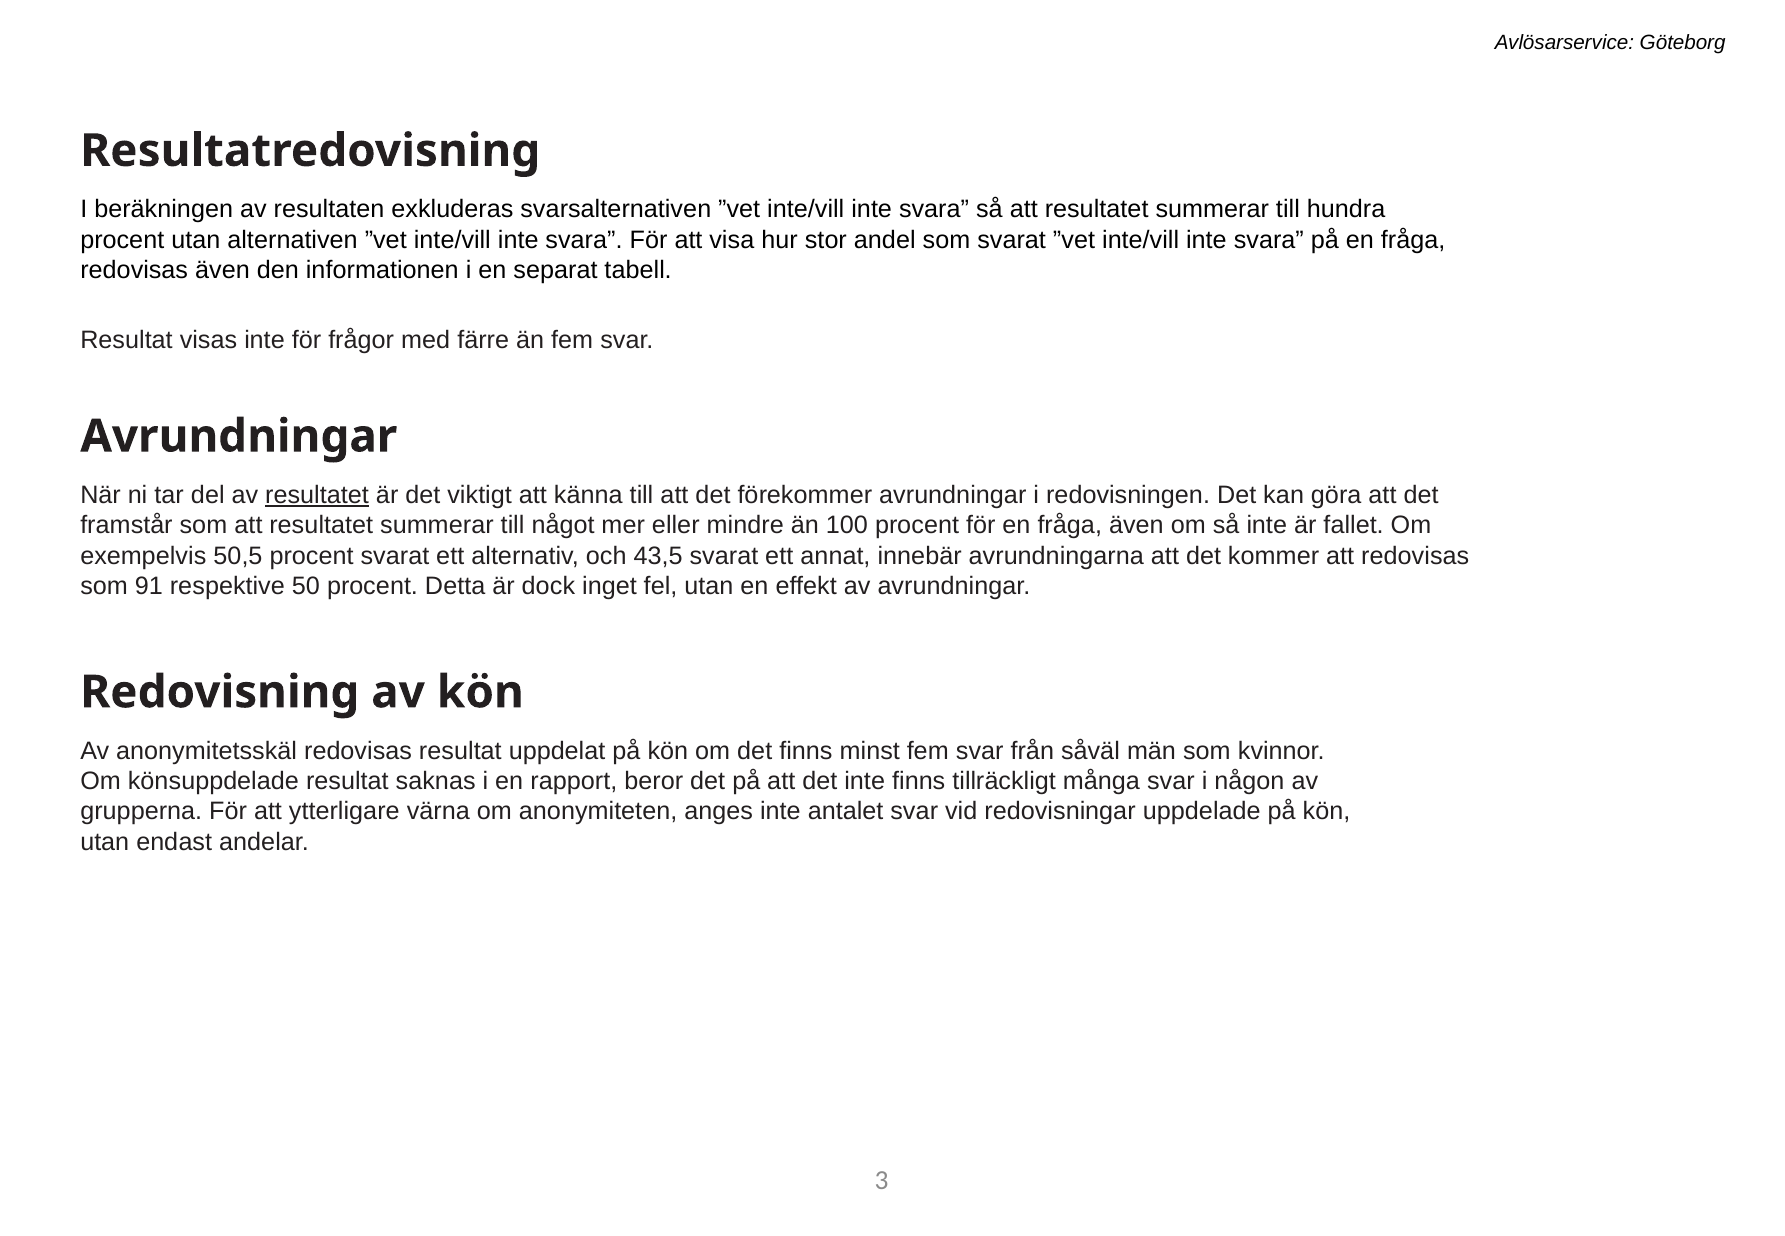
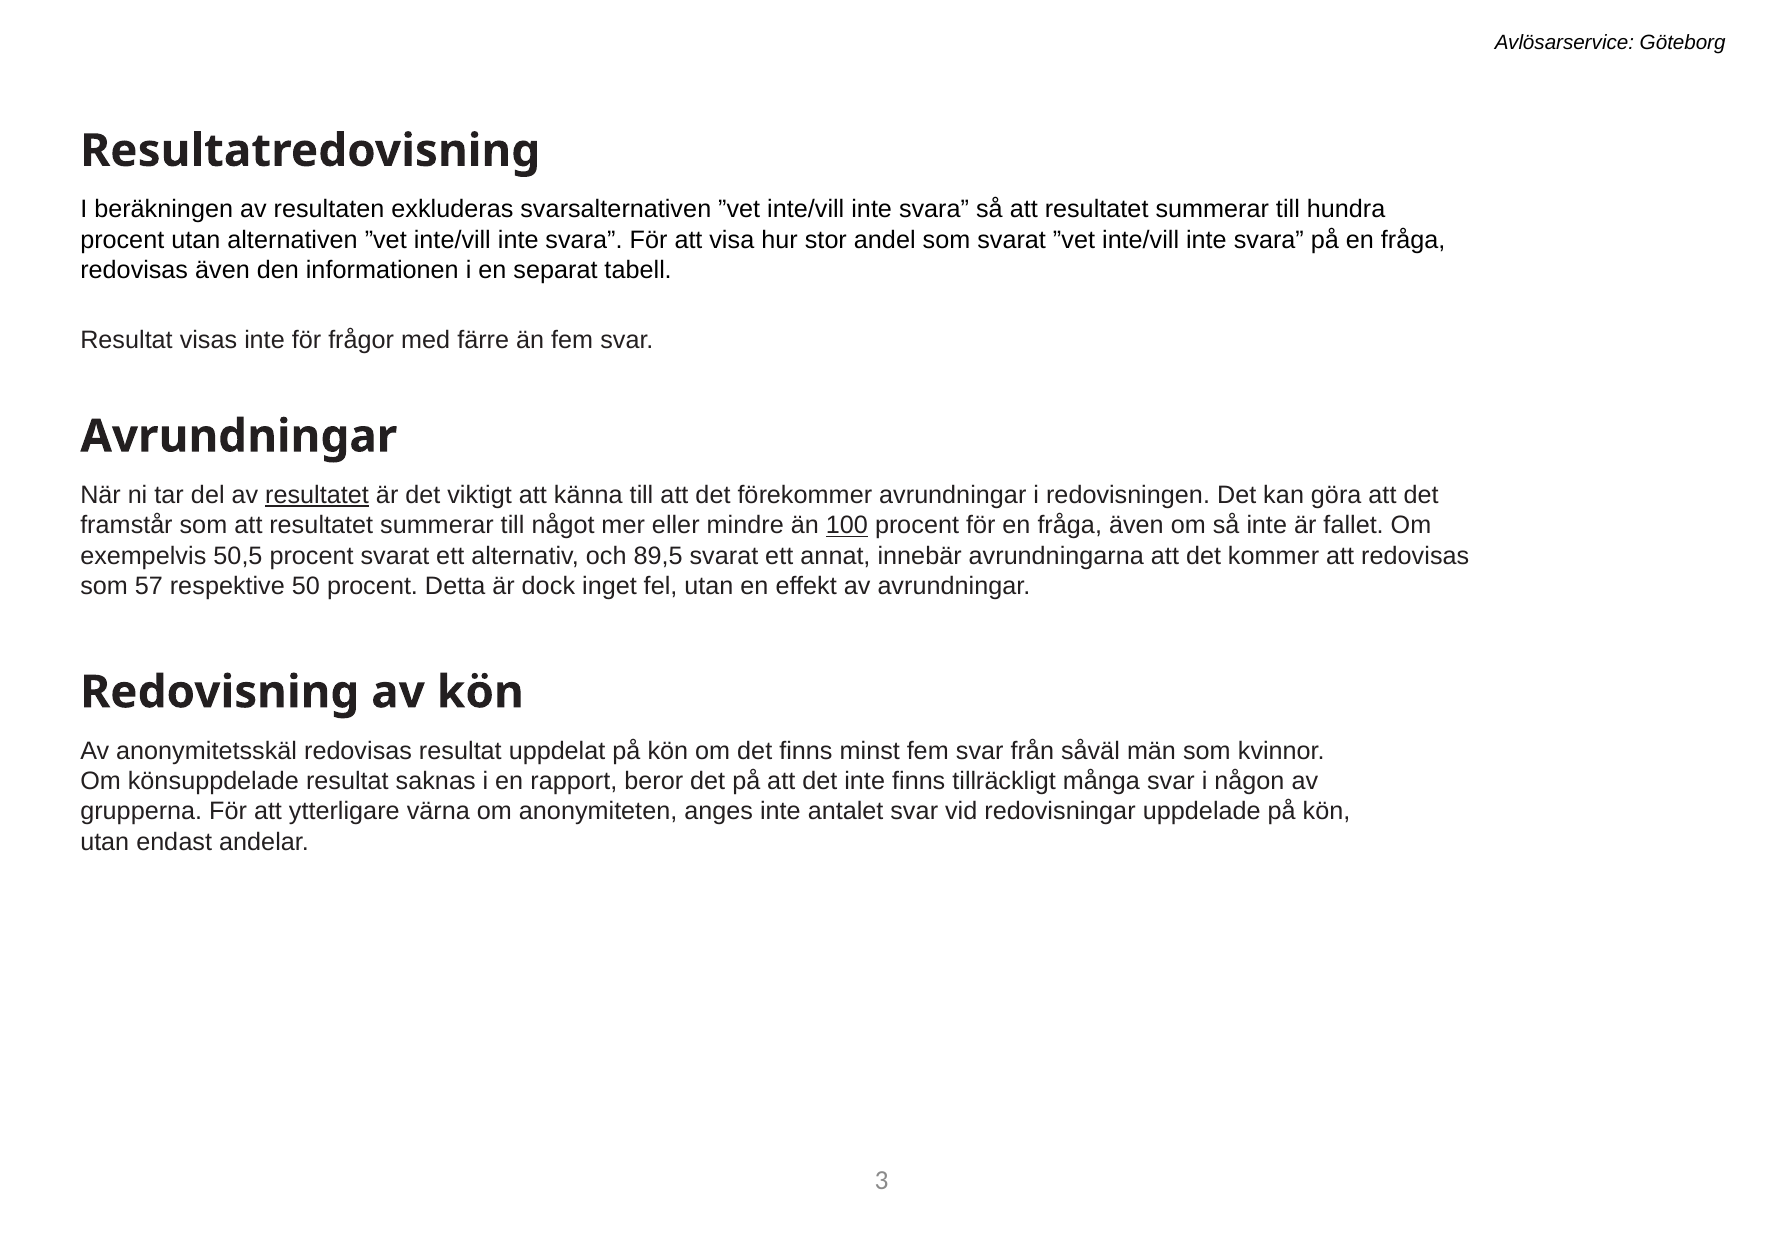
100 underline: none -> present
43,5: 43,5 -> 89,5
91: 91 -> 57
